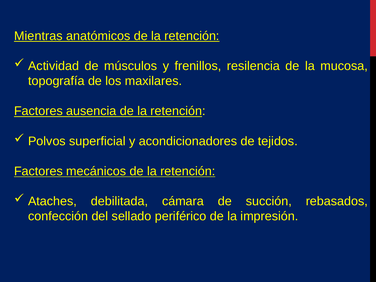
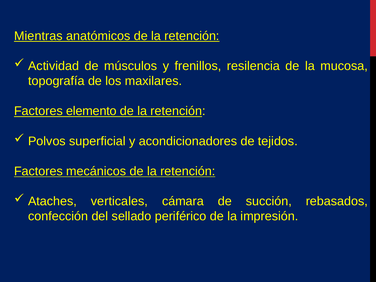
ausencia: ausencia -> elemento
debilitada: debilitada -> verticales
